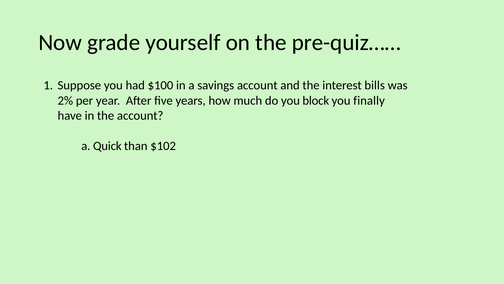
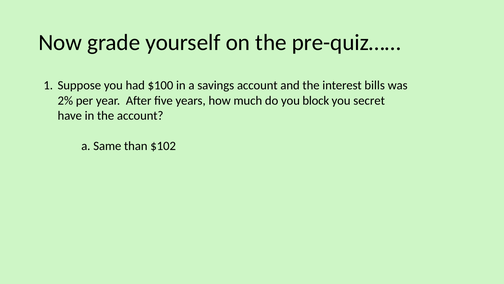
finally: finally -> secret
Quick: Quick -> Same
